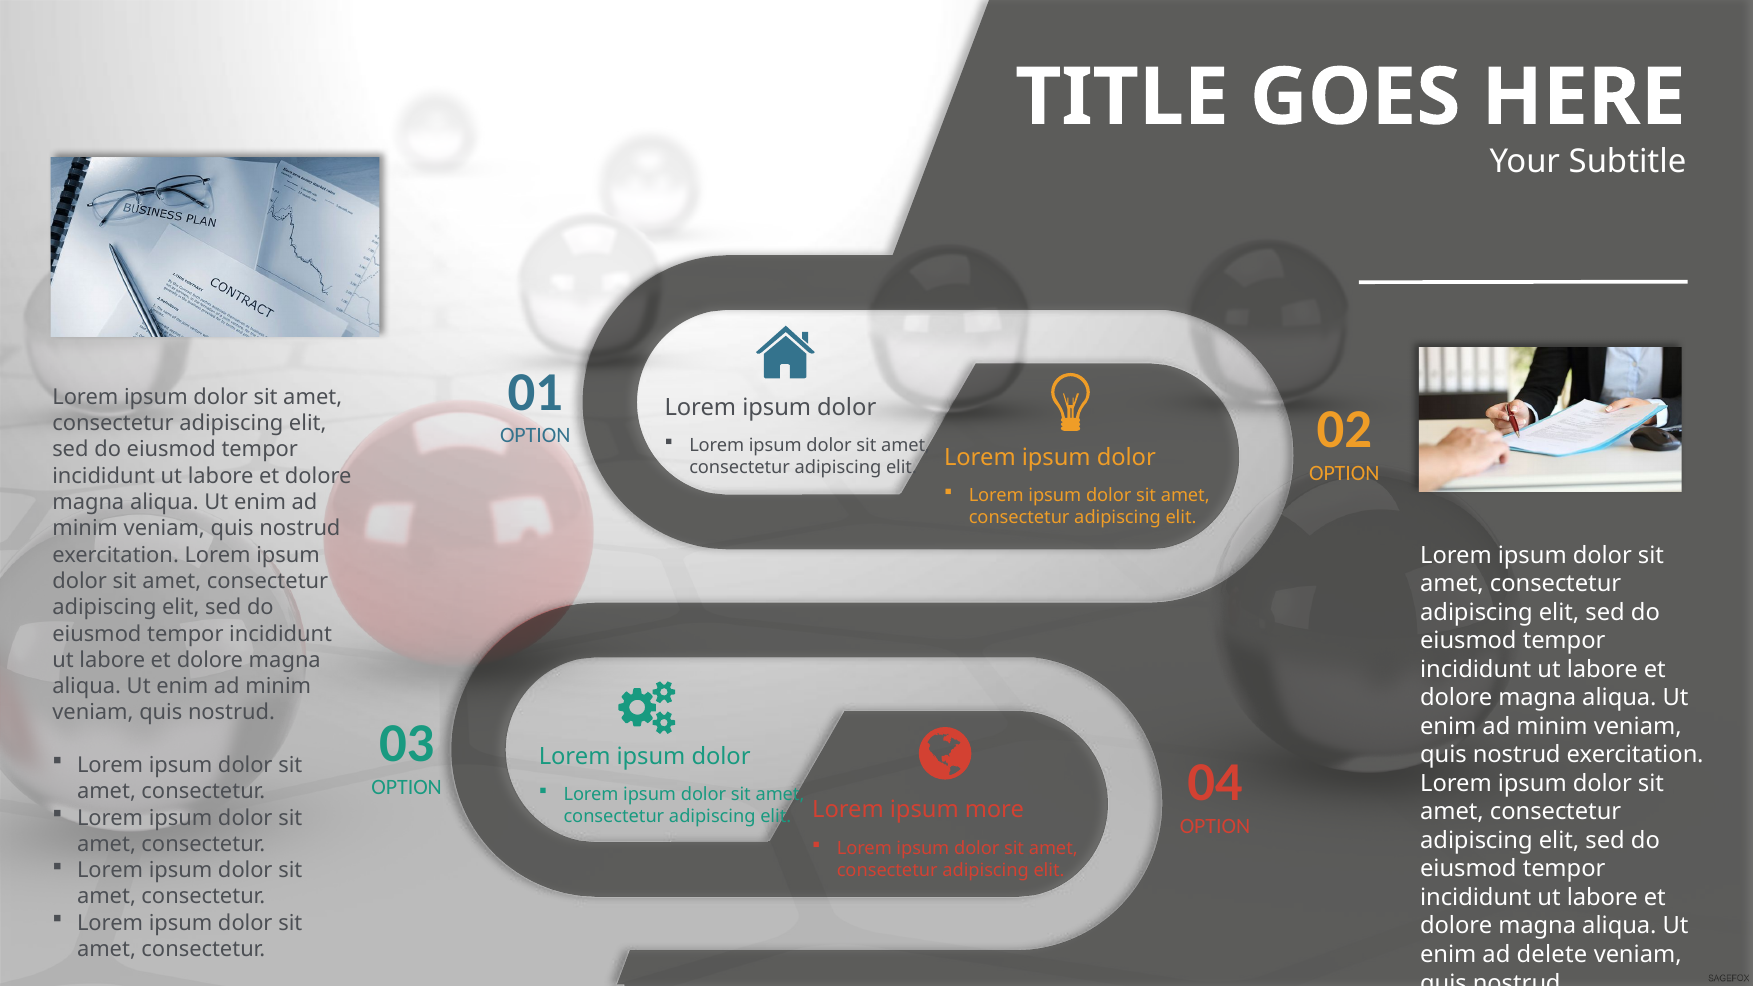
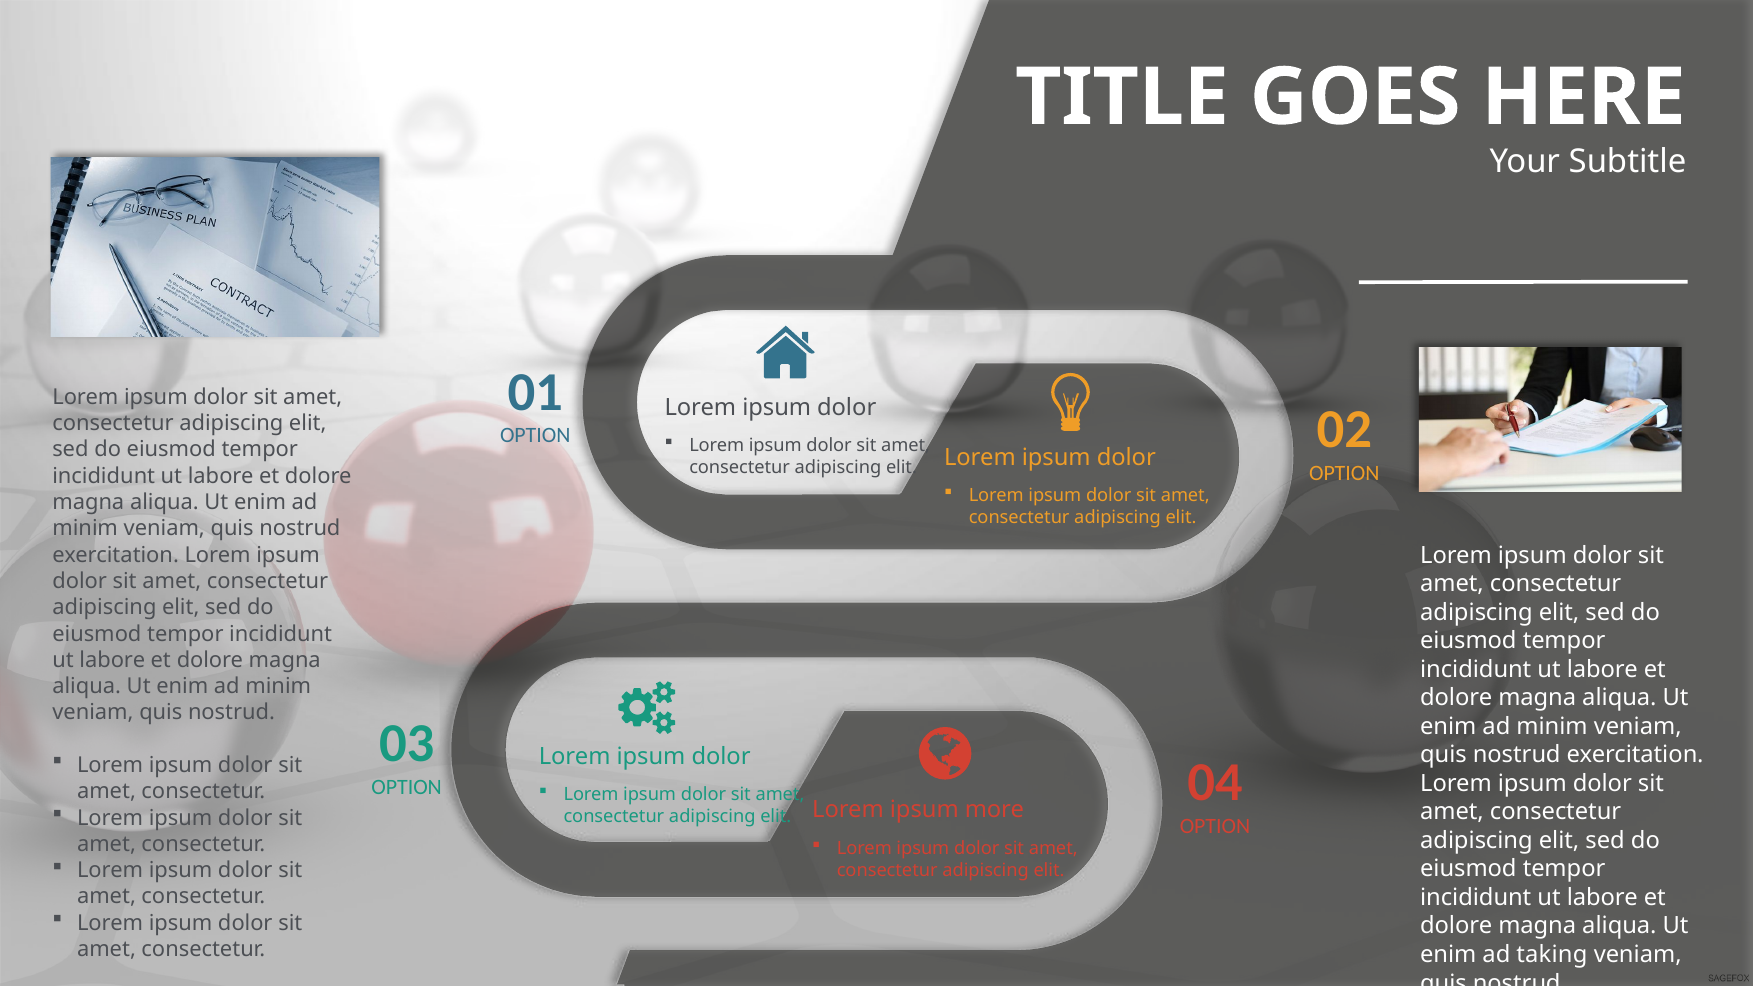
delete: delete -> taking
